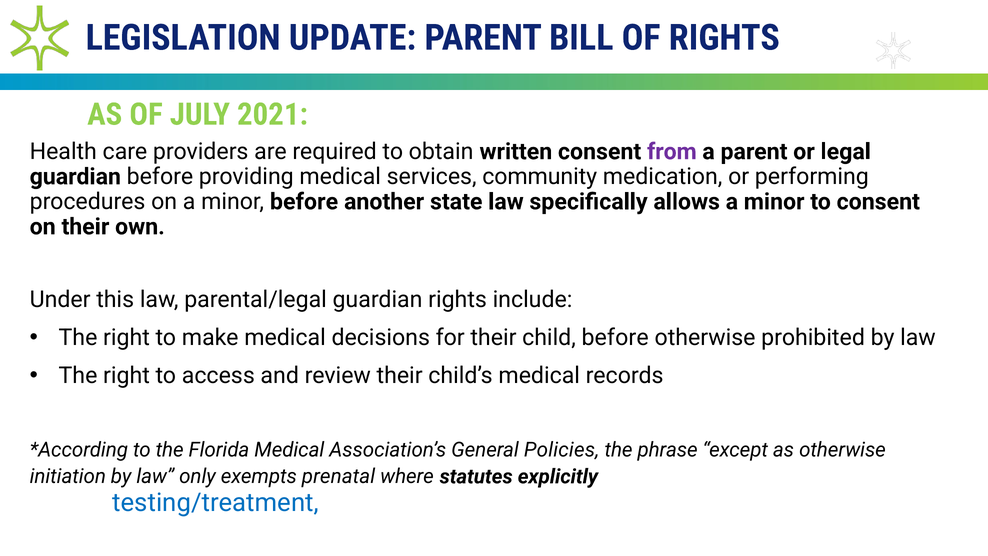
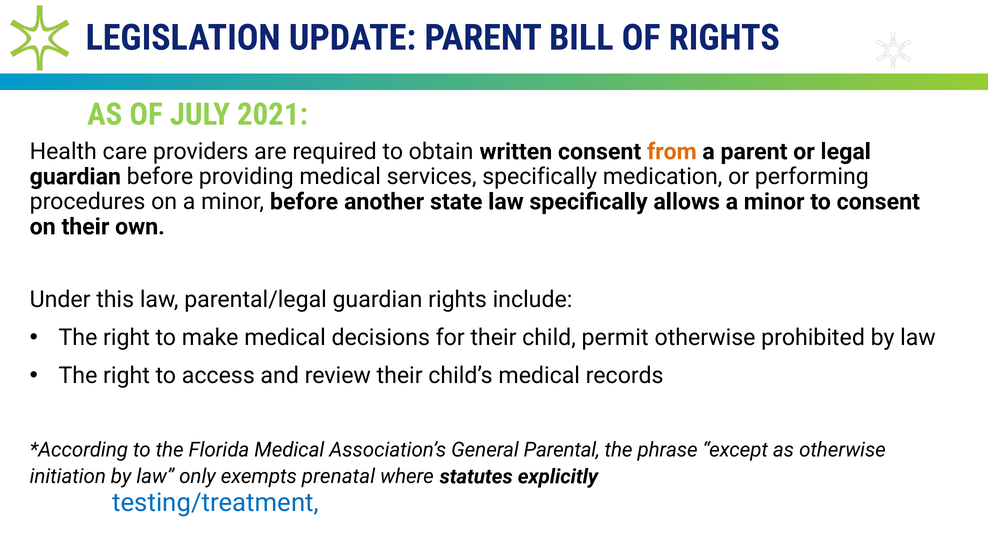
from colour: purple -> orange
services community: community -> specifically
child before: before -> permit
Policies: Policies -> Parental
